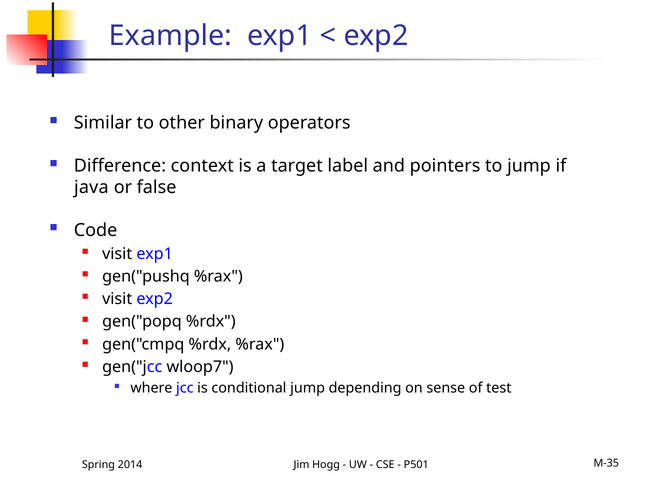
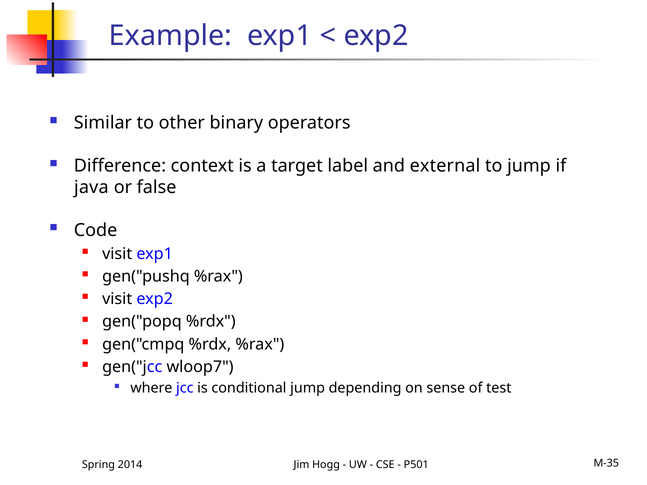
pointers: pointers -> external
